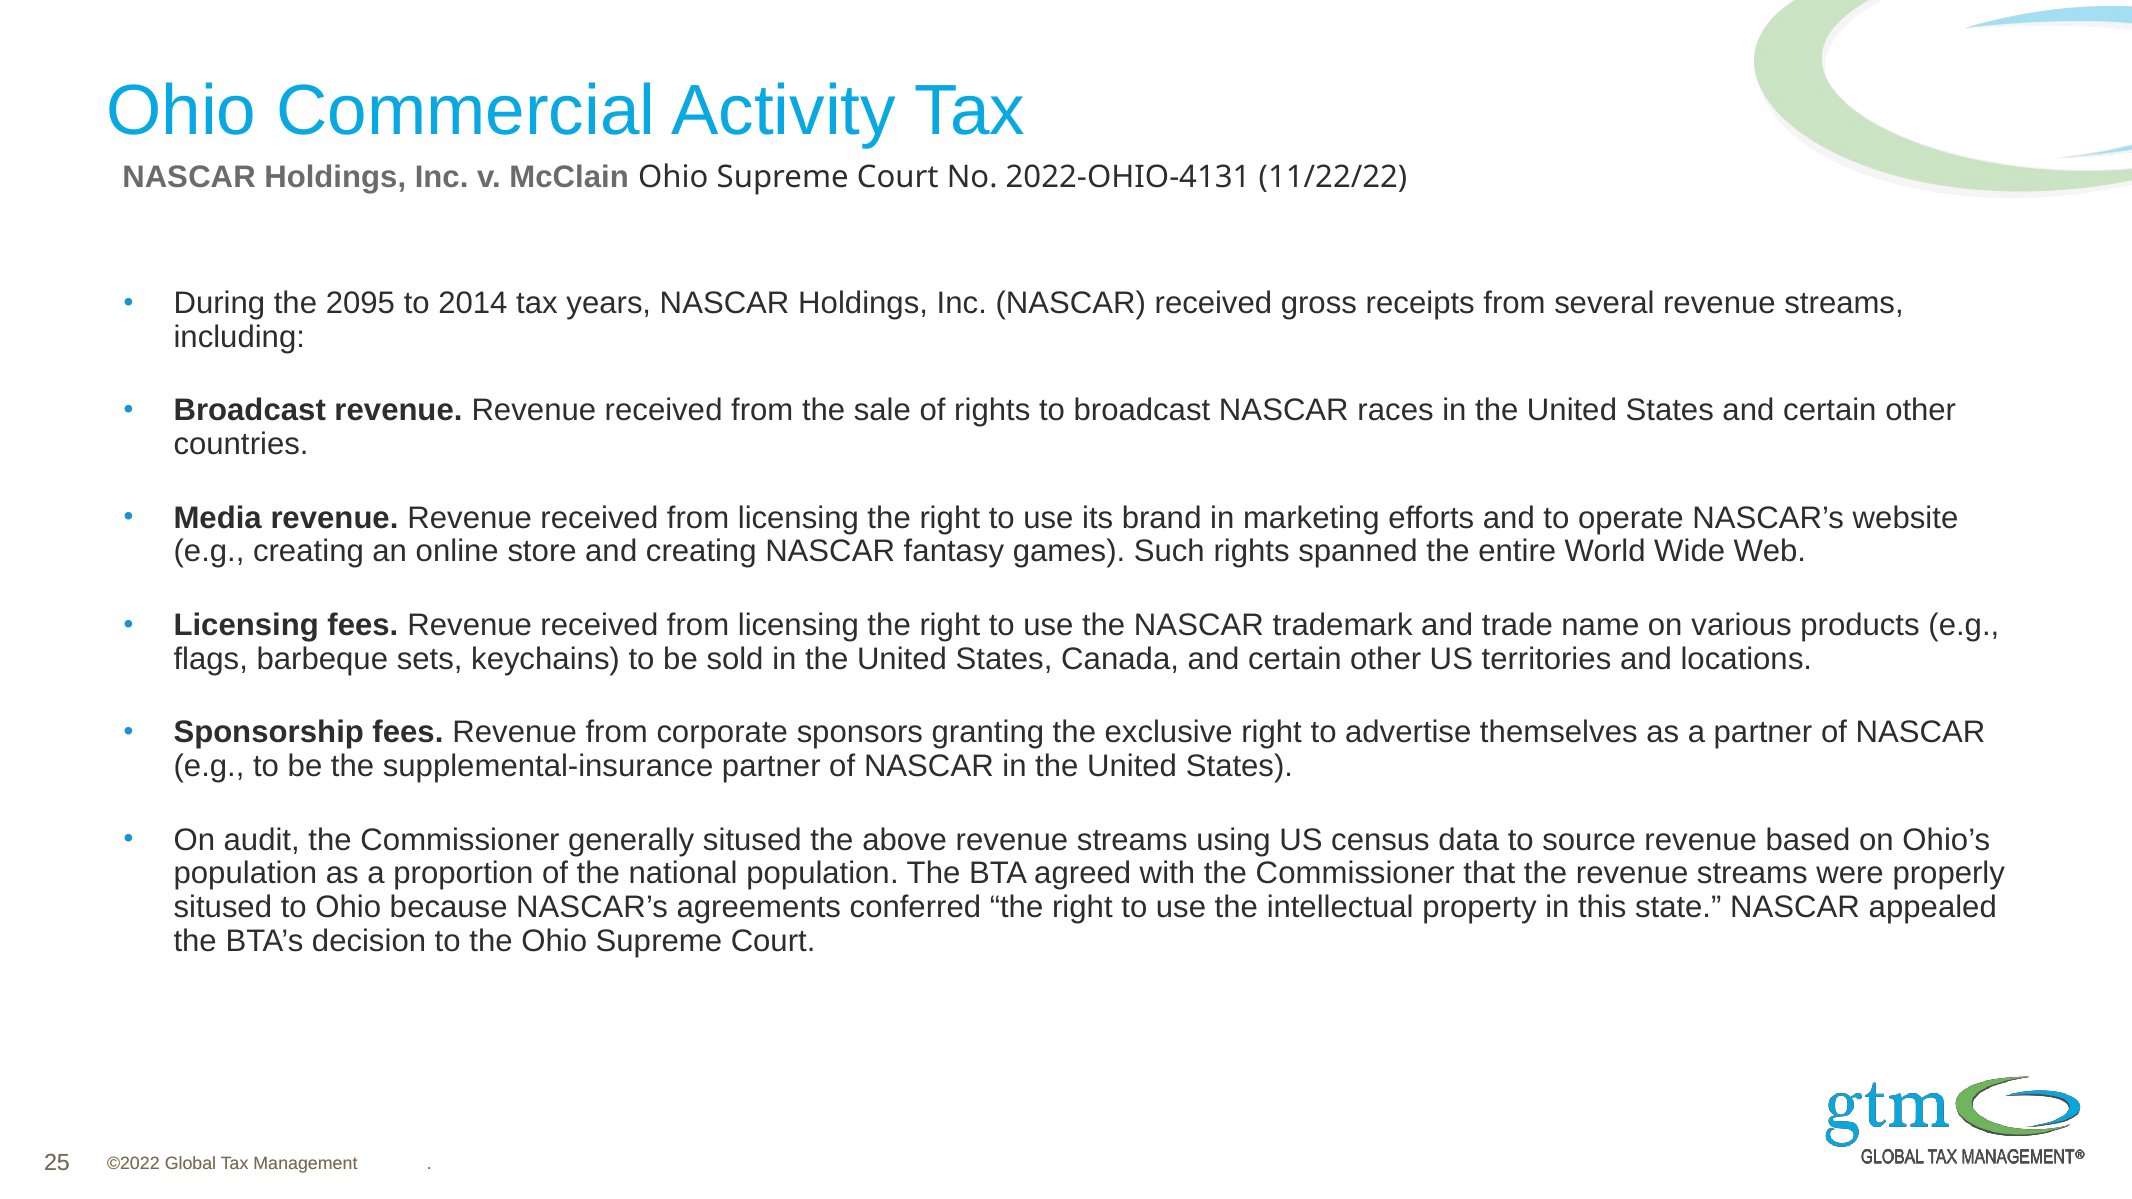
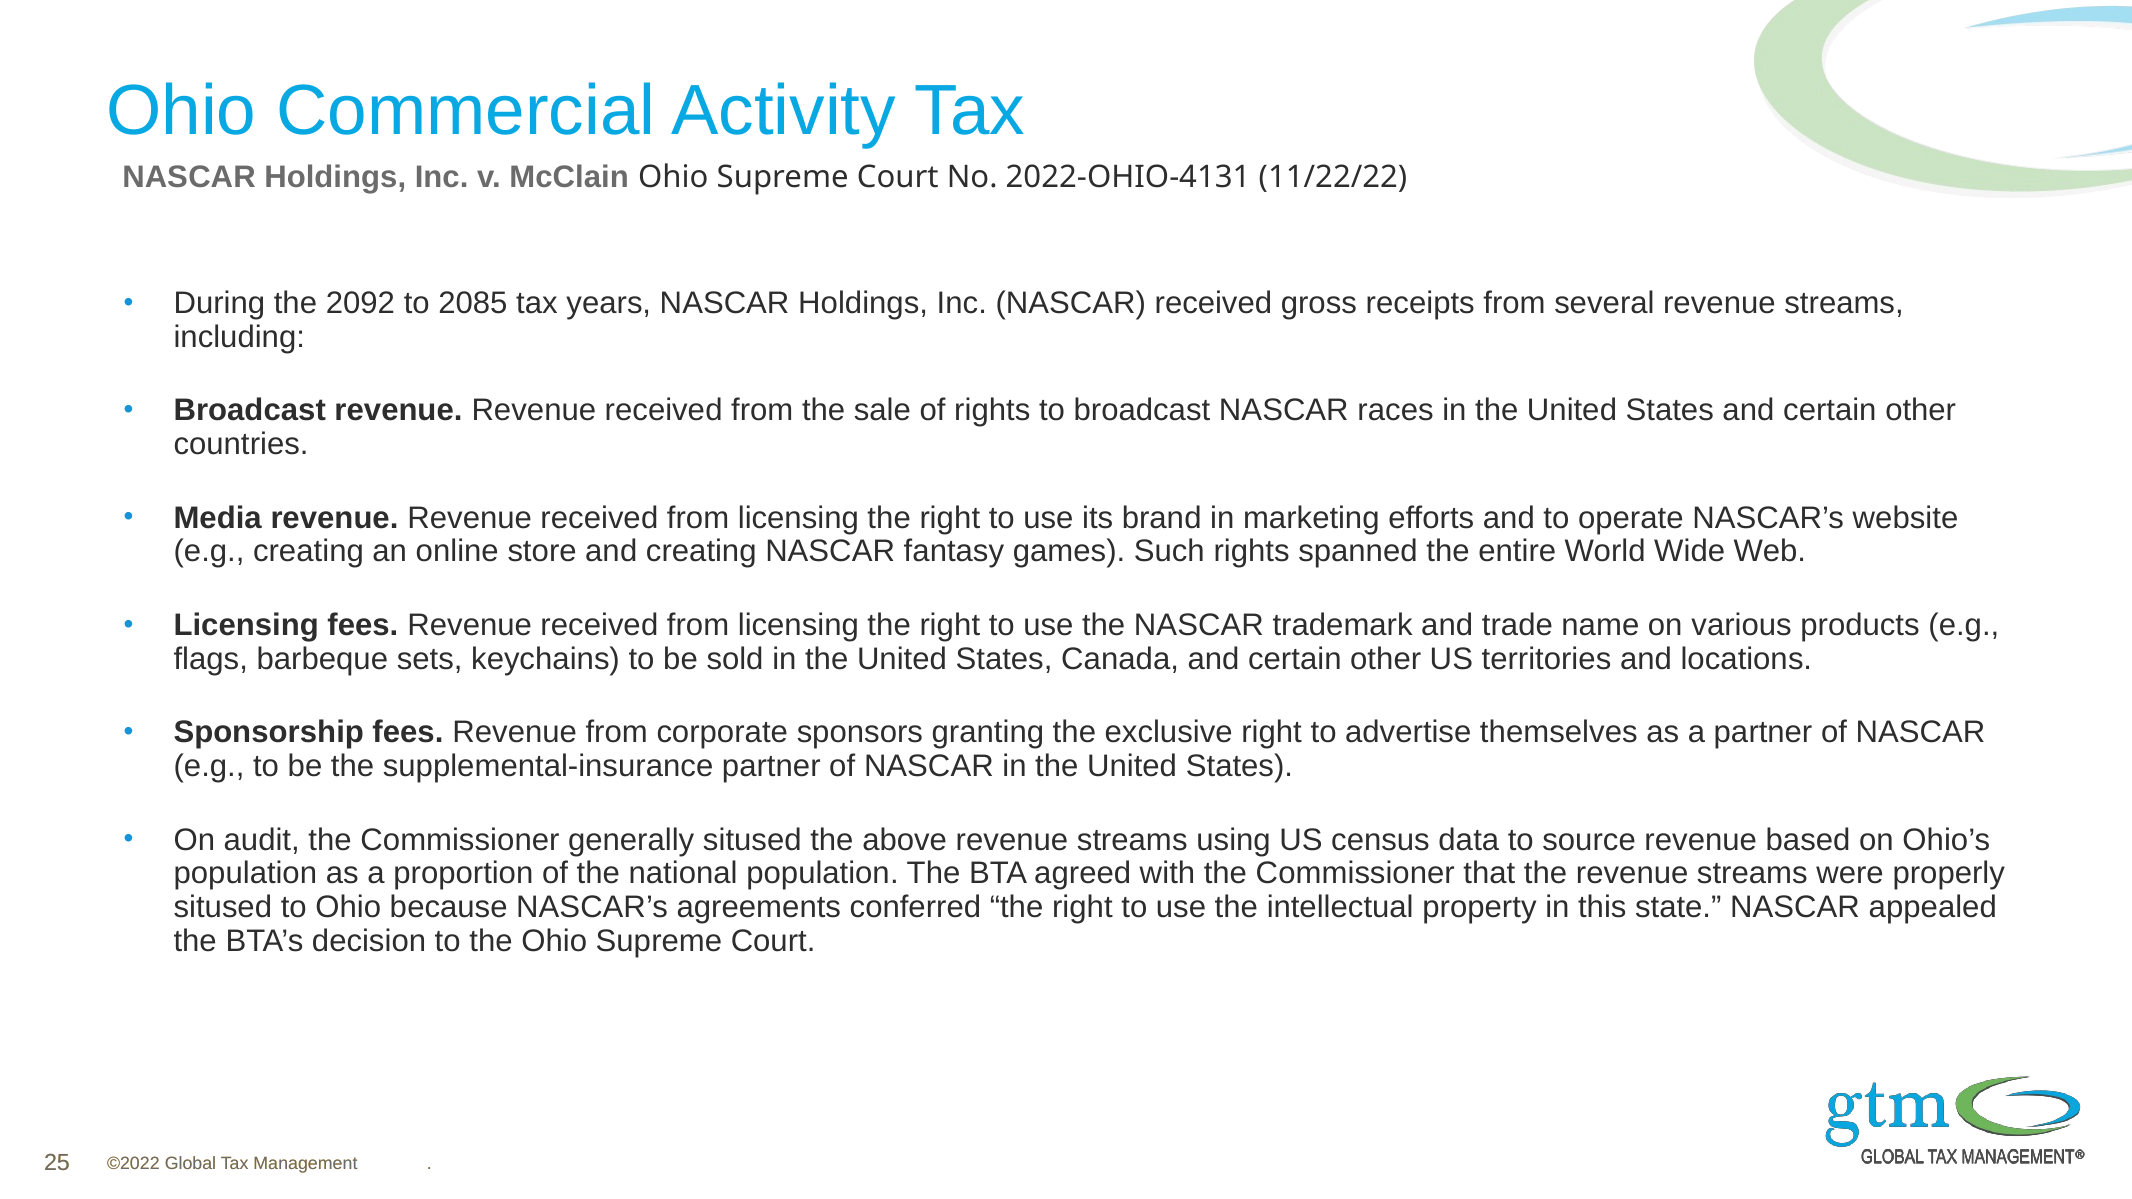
2095: 2095 -> 2092
2014: 2014 -> 2085
